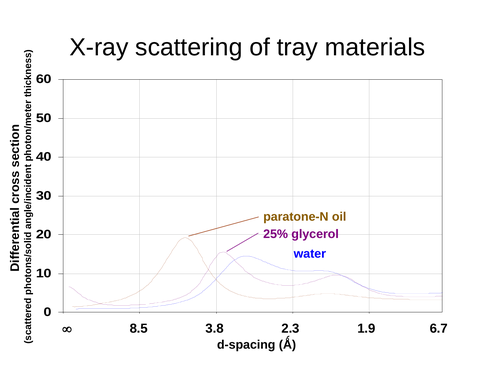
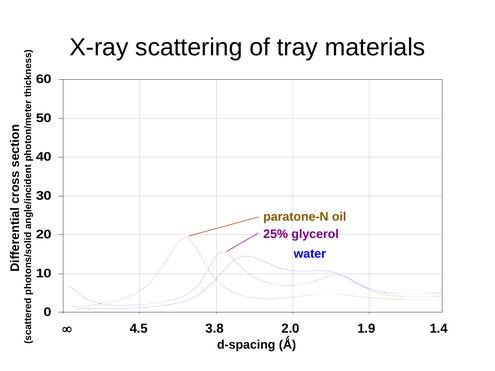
8.5: 8.5 -> 4.5
2.3: 2.3 -> 2.0
6.7: 6.7 -> 1.4
